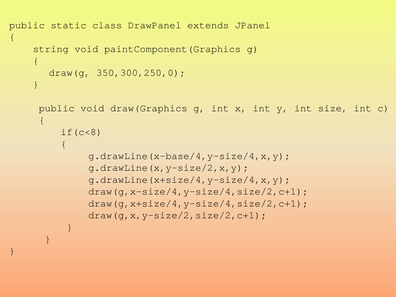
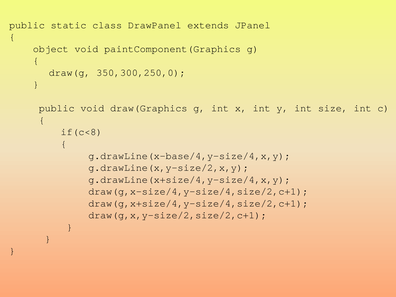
string: string -> object
